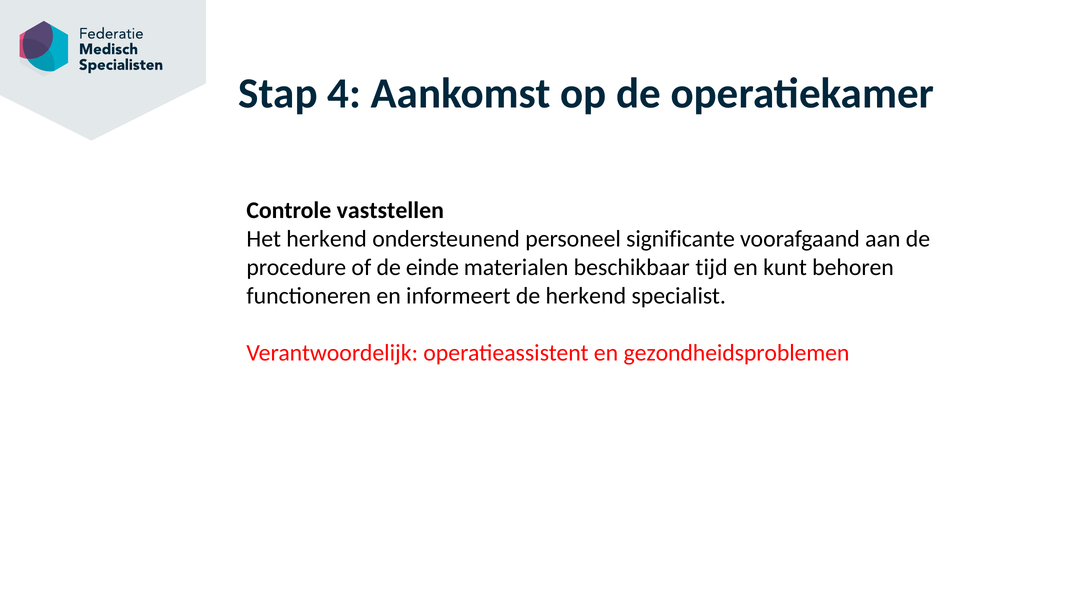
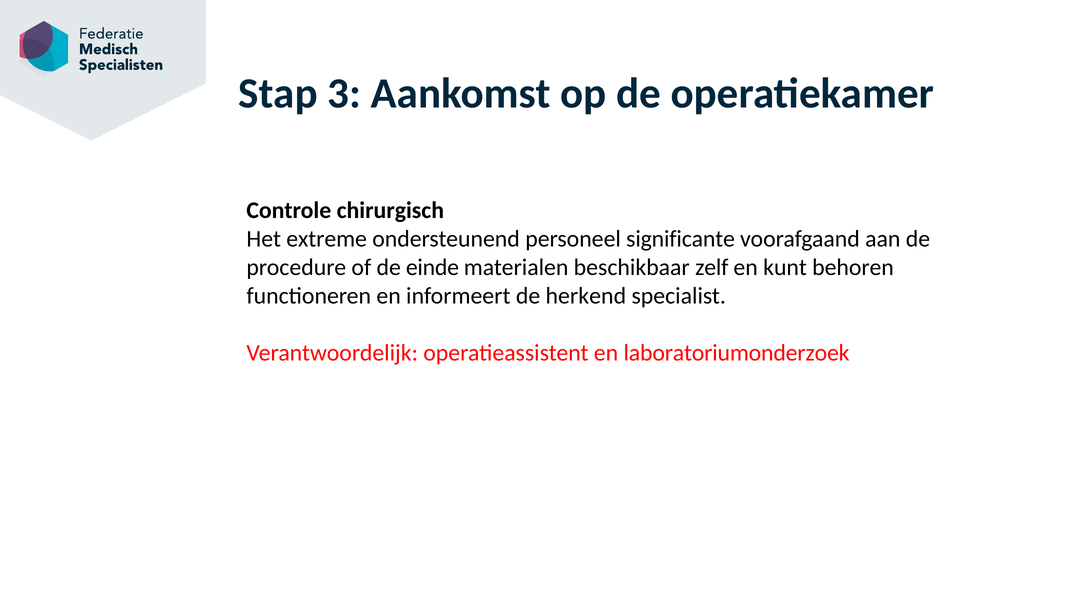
4: 4 -> 3
vaststellen: vaststellen -> chirurgisch
Het herkend: herkend -> extreme
tijd: tijd -> zelf
gezondheidsproblemen: gezondheidsproblemen -> laboratoriumonderzoek
